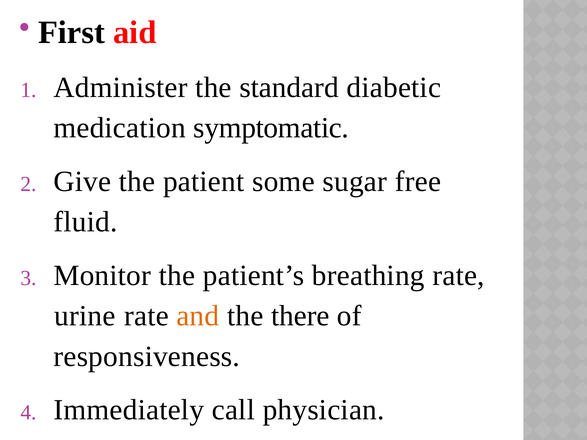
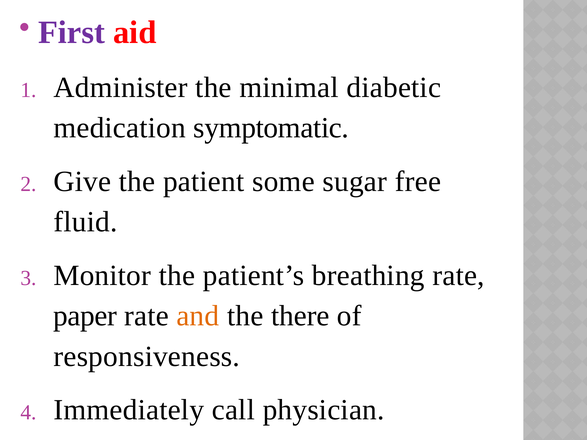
First colour: black -> purple
standard: standard -> minimal
urine: urine -> paper
